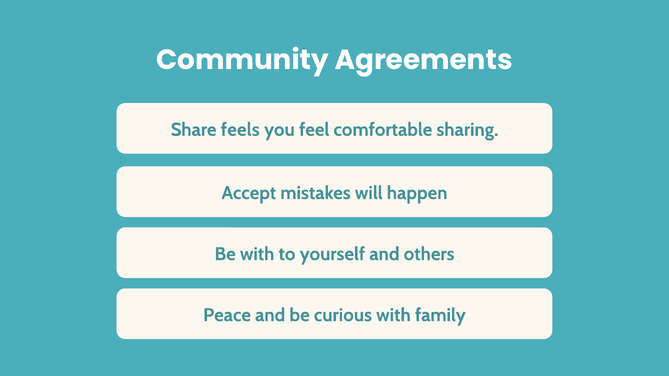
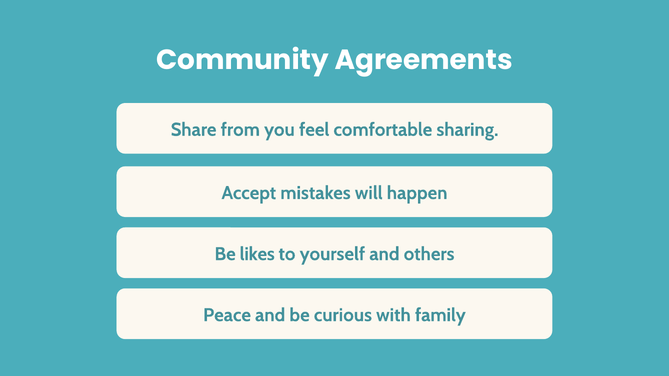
feels: feels -> from
Be with: with -> likes
